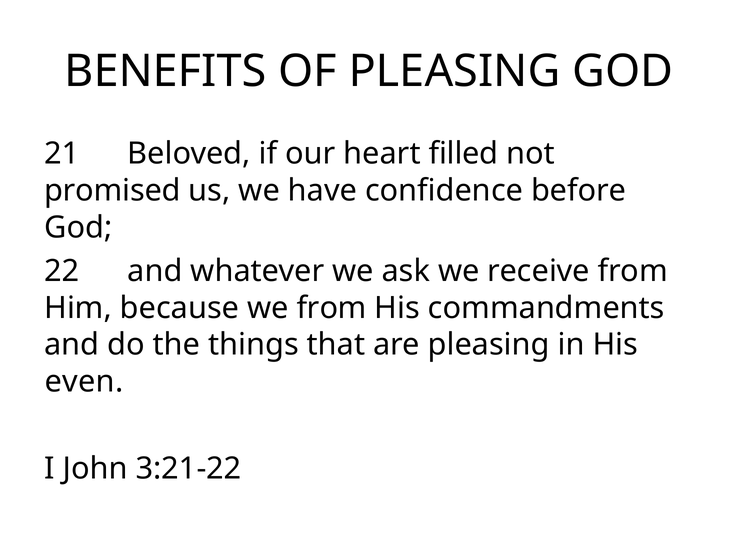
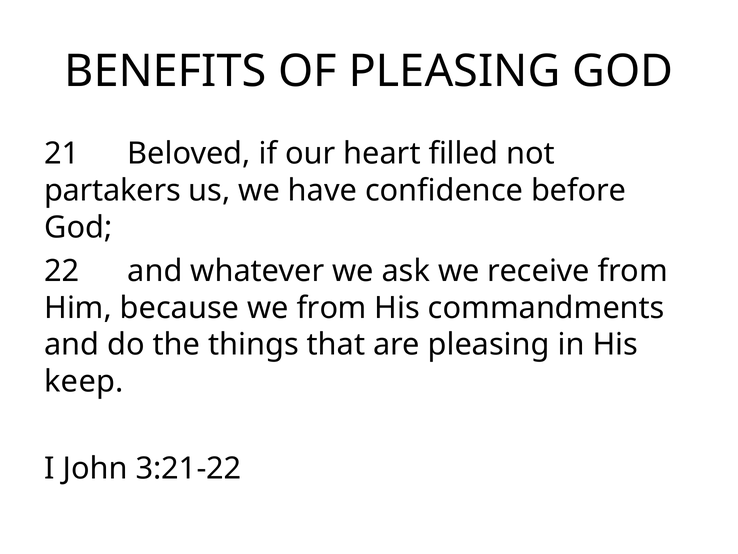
promised: promised -> partakers
even: even -> keep
